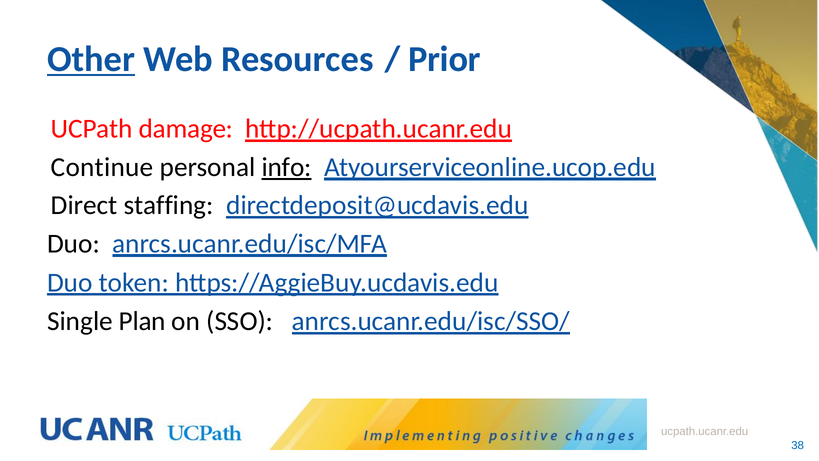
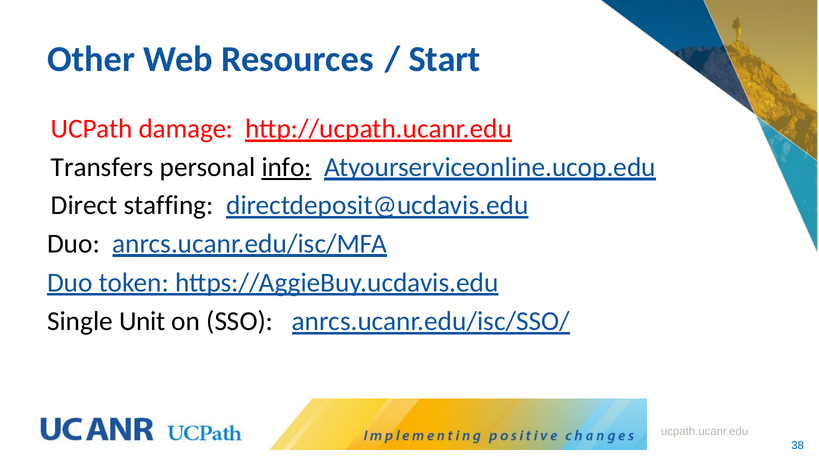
Other underline: present -> none
Prior: Prior -> Start
Continue: Continue -> Transfers
Plan: Plan -> Unit
